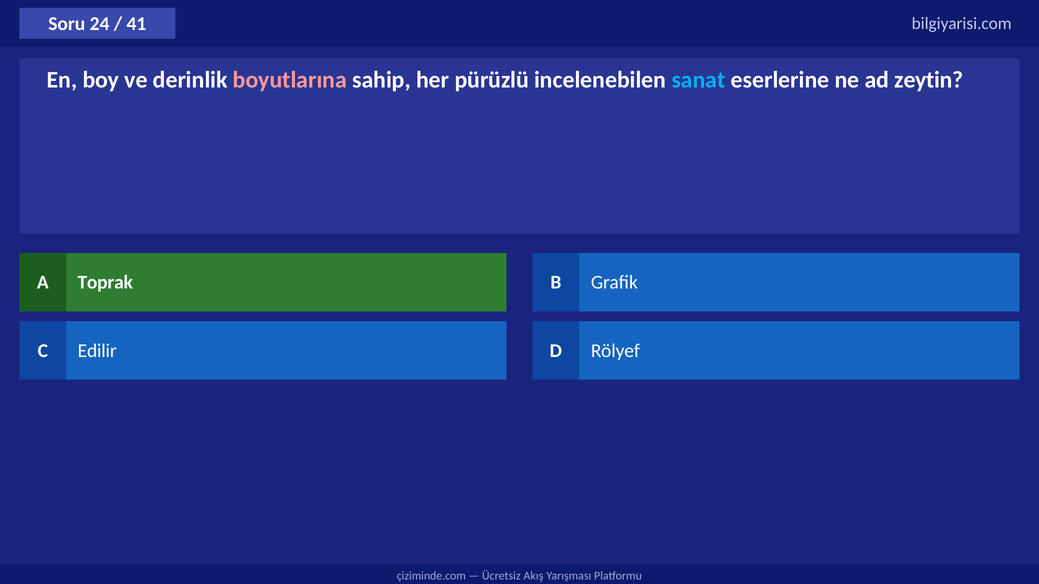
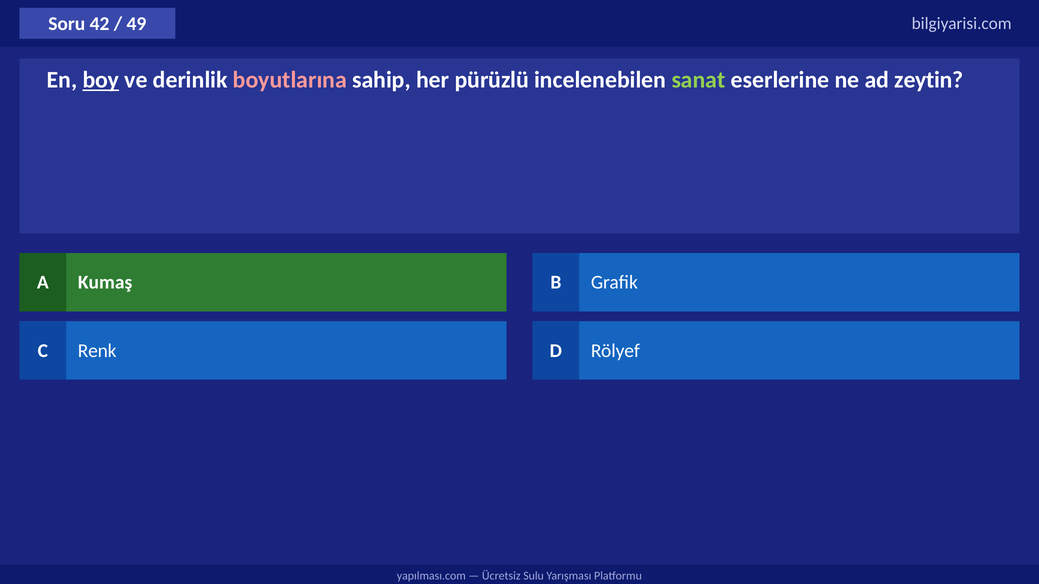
24: 24 -> 42
41: 41 -> 49
boy underline: none -> present
sanat colour: light blue -> light green
Toprak: Toprak -> Kumaş
Edilir: Edilir -> Renk
çiziminde.com: çiziminde.com -> yapılması.com
Akış: Akış -> Sulu
